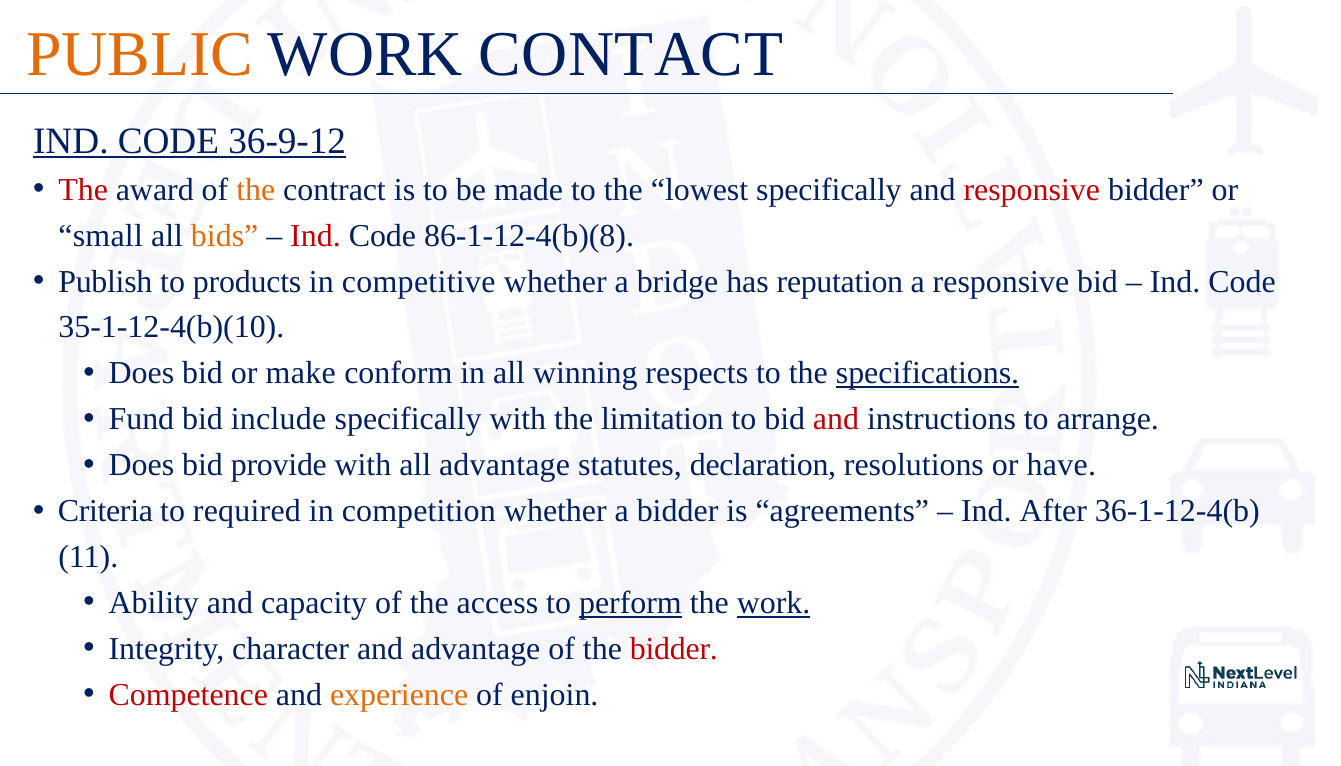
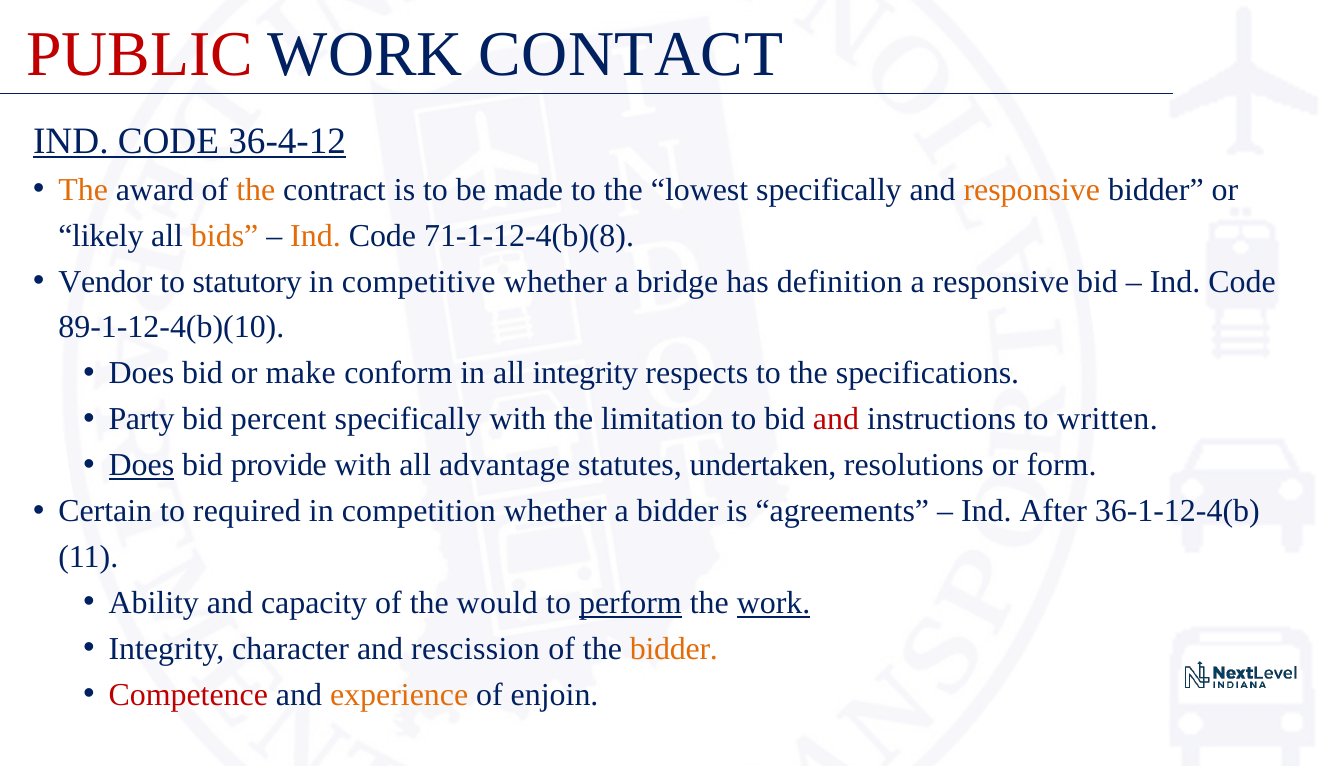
PUBLIC colour: orange -> red
36-9-12: 36-9-12 -> 36-4-12
The at (83, 190) colour: red -> orange
responsive at (1032, 190) colour: red -> orange
small: small -> likely
Ind at (316, 236) colour: red -> orange
86-1-12-4(b)(8: 86-1-12-4(b)(8 -> 71-1-12-4(b)(8
Publish: Publish -> Vendor
products: products -> statutory
reputation: reputation -> definition
35-1-12-4(b)(10: 35-1-12-4(b)(10 -> 89-1-12-4(b)(10
all winning: winning -> integrity
specifications underline: present -> none
Fund: Fund -> Party
include: include -> percent
arrange: arrange -> written
Does at (141, 465) underline: none -> present
declaration: declaration -> undertaken
have: have -> form
Criteria: Criteria -> Certain
access: access -> would
and advantage: advantage -> rescission
bidder at (674, 649) colour: red -> orange
